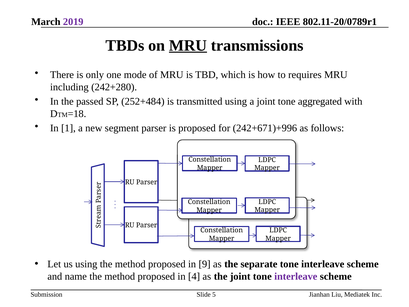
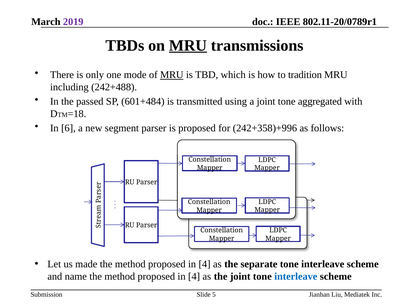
MRU at (172, 75) underline: none -> present
requires: requires -> tradition
242+280: 242+280 -> 242+488
252+484: 252+484 -> 601+484
1: 1 -> 6
242+671)+996: 242+671)+996 -> 242+358)+996
us using: using -> made
9 at (205, 264): 9 -> 4
interleave at (296, 276) colour: purple -> blue
